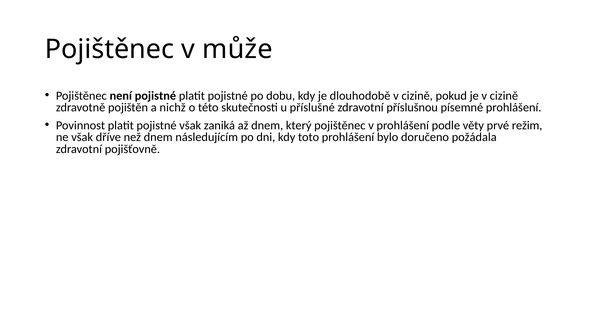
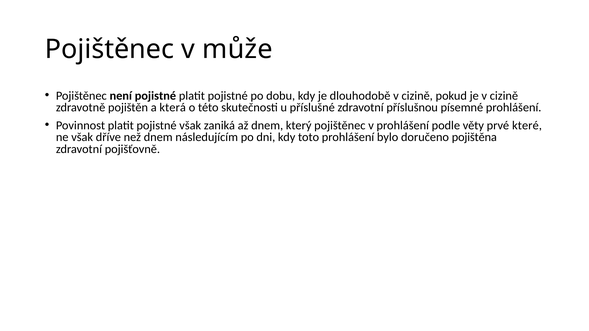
nichž: nichž -> která
režim: režim -> které
požádala: požádala -> pojištěna
